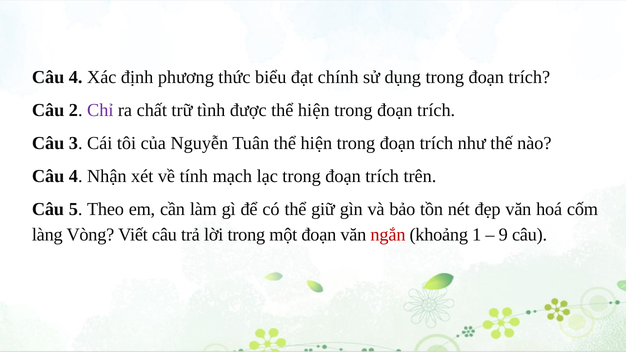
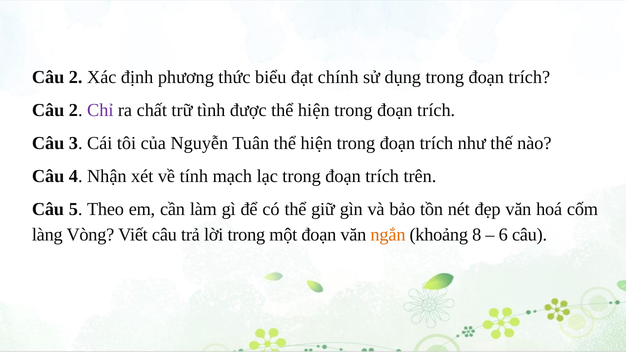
4 at (76, 77): 4 -> 2
ngắn colour: red -> orange
1: 1 -> 8
9: 9 -> 6
